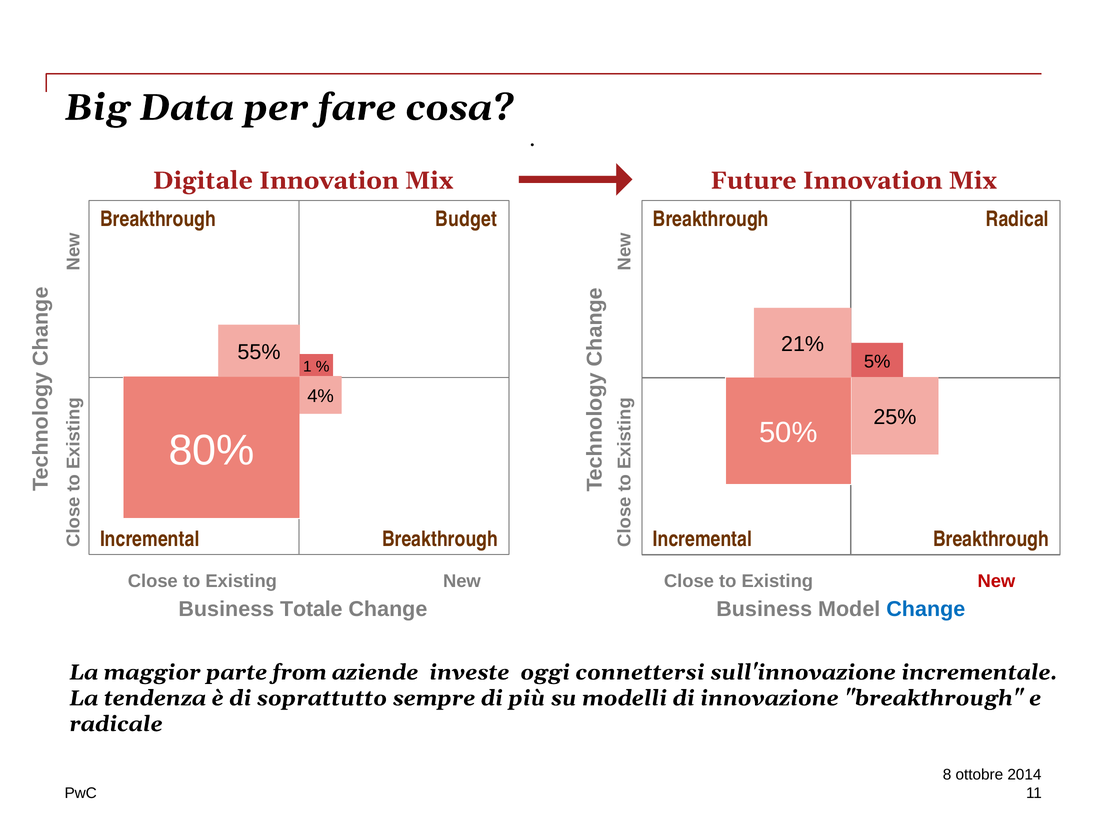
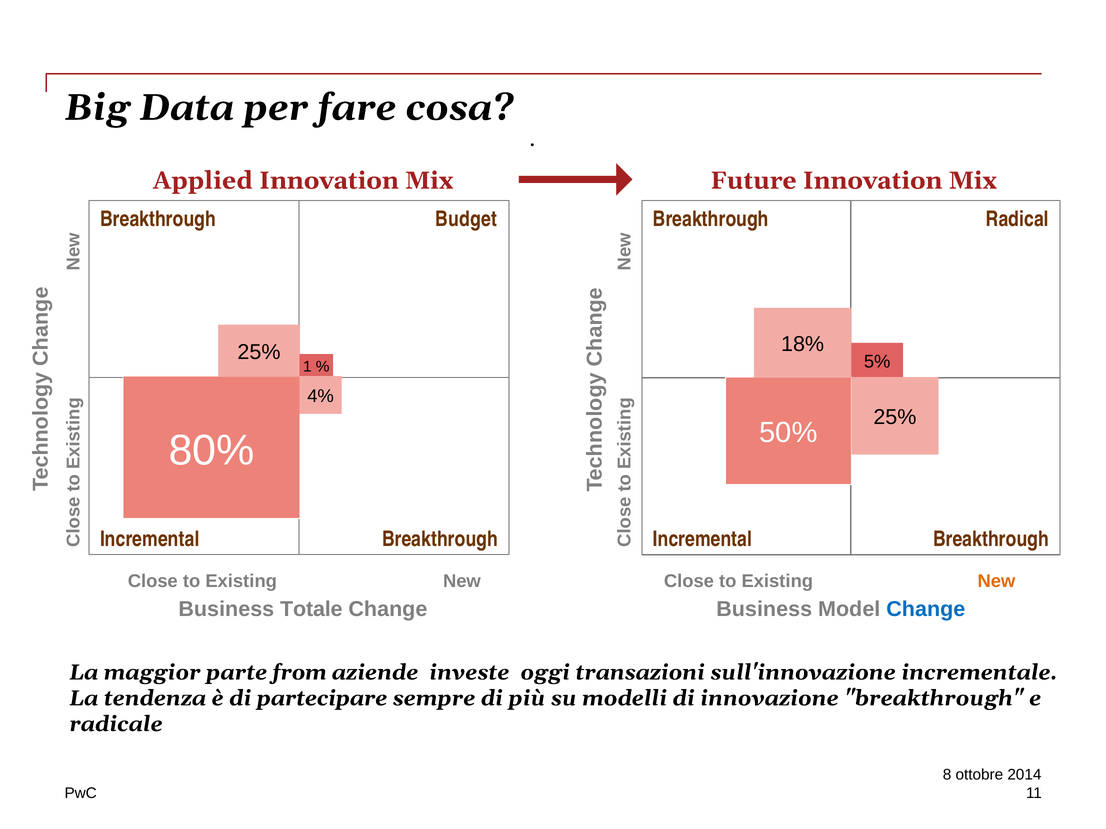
Digitale: Digitale -> Applied
21%: 21% -> 18%
55% at (259, 352): 55% -> 25%
New at (996, 581) colour: red -> orange
connettersi: connettersi -> transazioni
soprattutto: soprattutto -> partecipare
